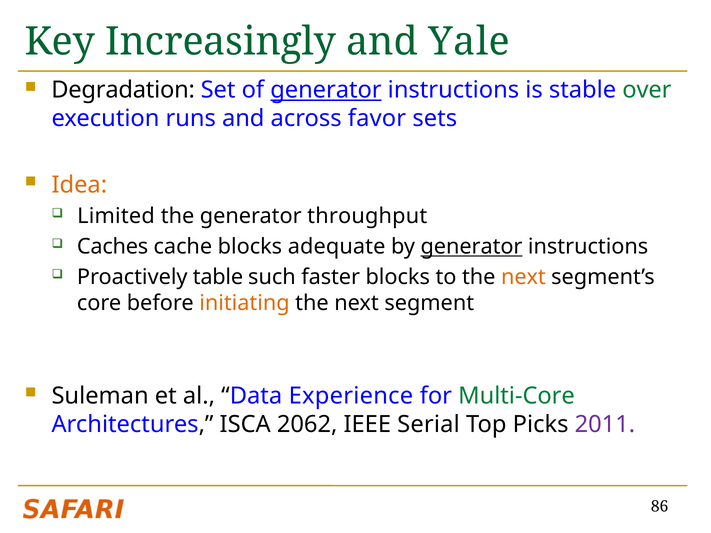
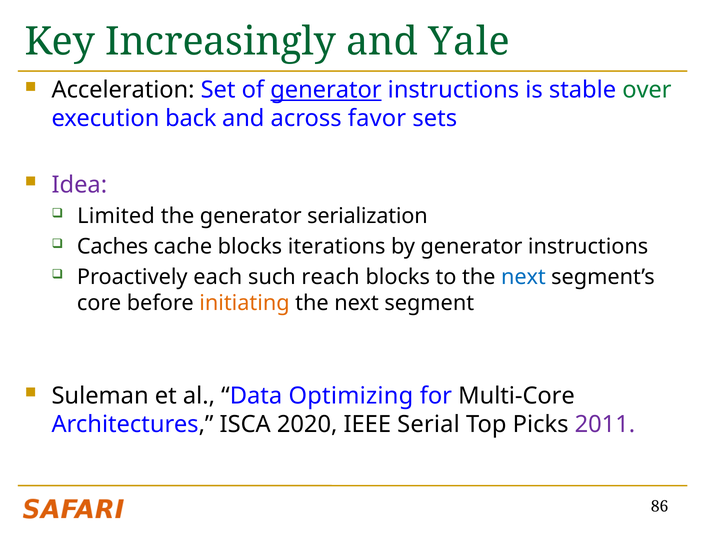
Degradation: Degradation -> Acceleration
runs: runs -> back
Idea colour: orange -> purple
throughput: throughput -> serialization
adequate: adequate -> iterations
generator at (472, 247) underline: present -> none
table: table -> each
faster: faster -> reach
next at (523, 277) colour: orange -> blue
Experience: Experience -> Optimizing
Multi-Core colour: green -> black
2062: 2062 -> 2020
